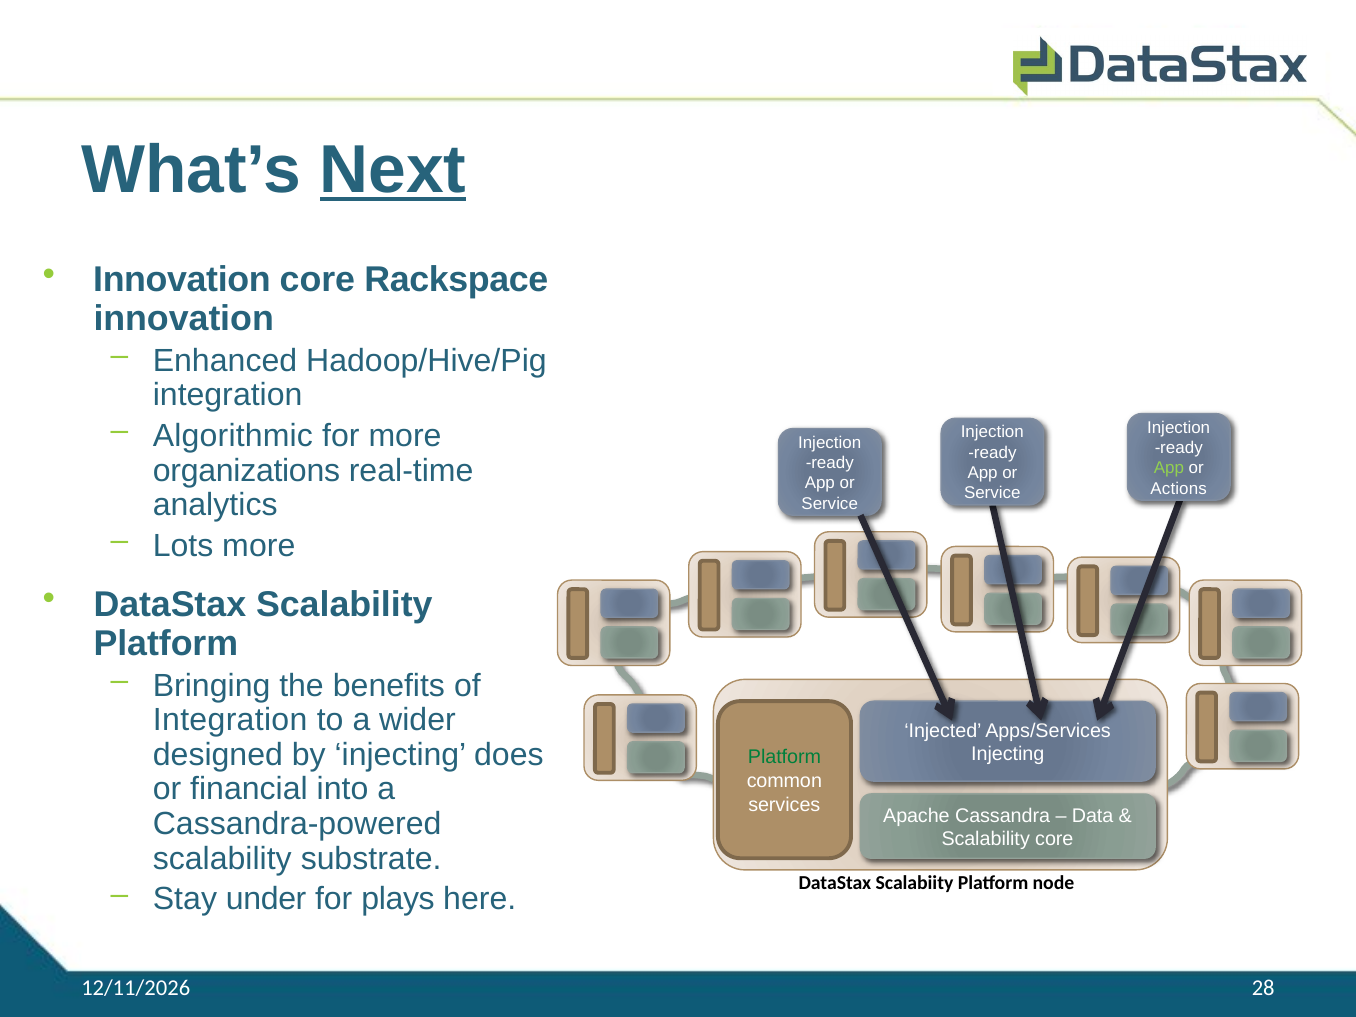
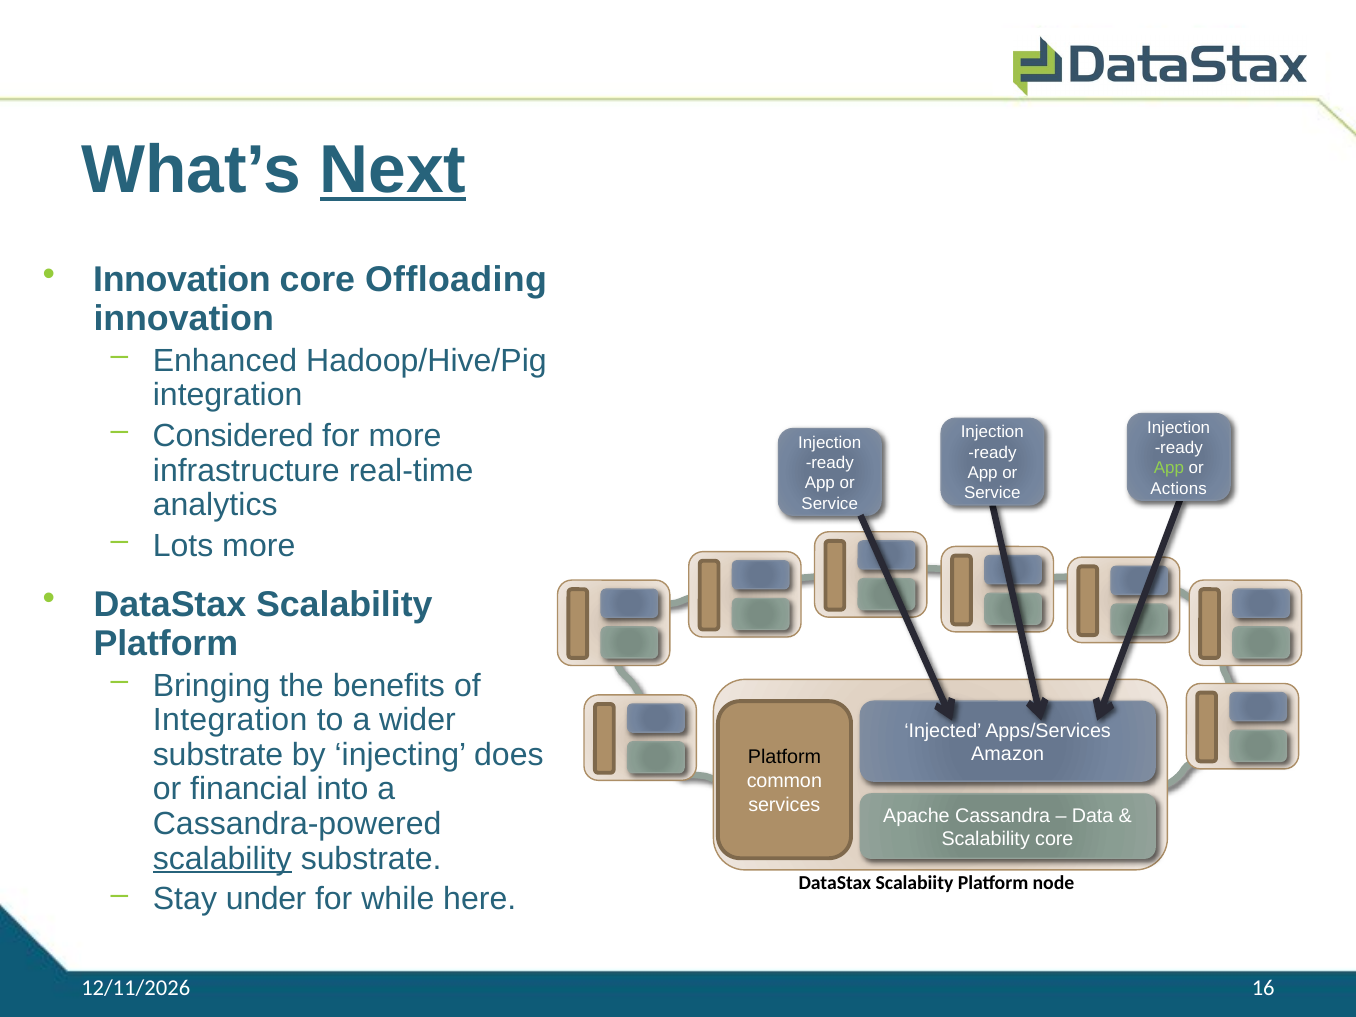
Rackspace: Rackspace -> Offloading
Algorithmic: Algorithmic -> Considered
organizations: organizations -> infrastructure
designed at (218, 755): designed -> substrate
Injecting at (1008, 754): Injecting -> Amazon
Platform at (785, 757) colour: green -> black
scalability at (222, 858) underline: none -> present
plays: plays -> while
28: 28 -> 16
